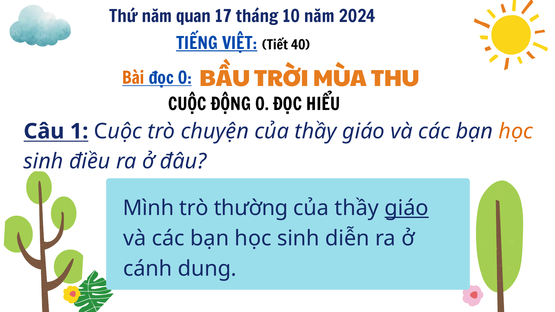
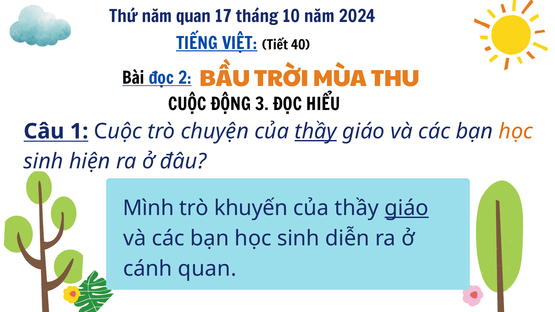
Bài colour: orange -> black
đọc 0: 0 -> 2
ĐỘNG 0: 0 -> 3
thầy at (316, 131) underline: none -> present
điều: điều -> hiện
thường: thường -> khuyến
cánh dung: dung -> quan
